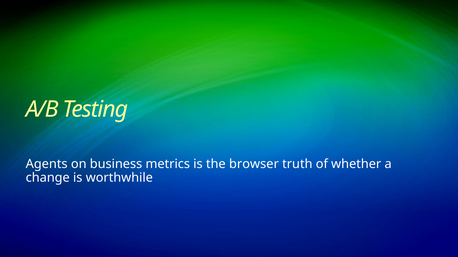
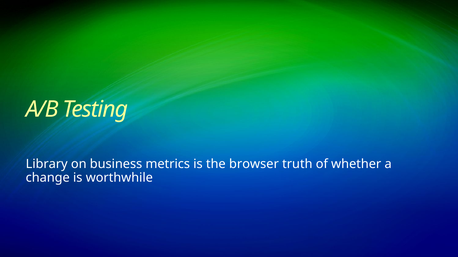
Agents: Agents -> Library
